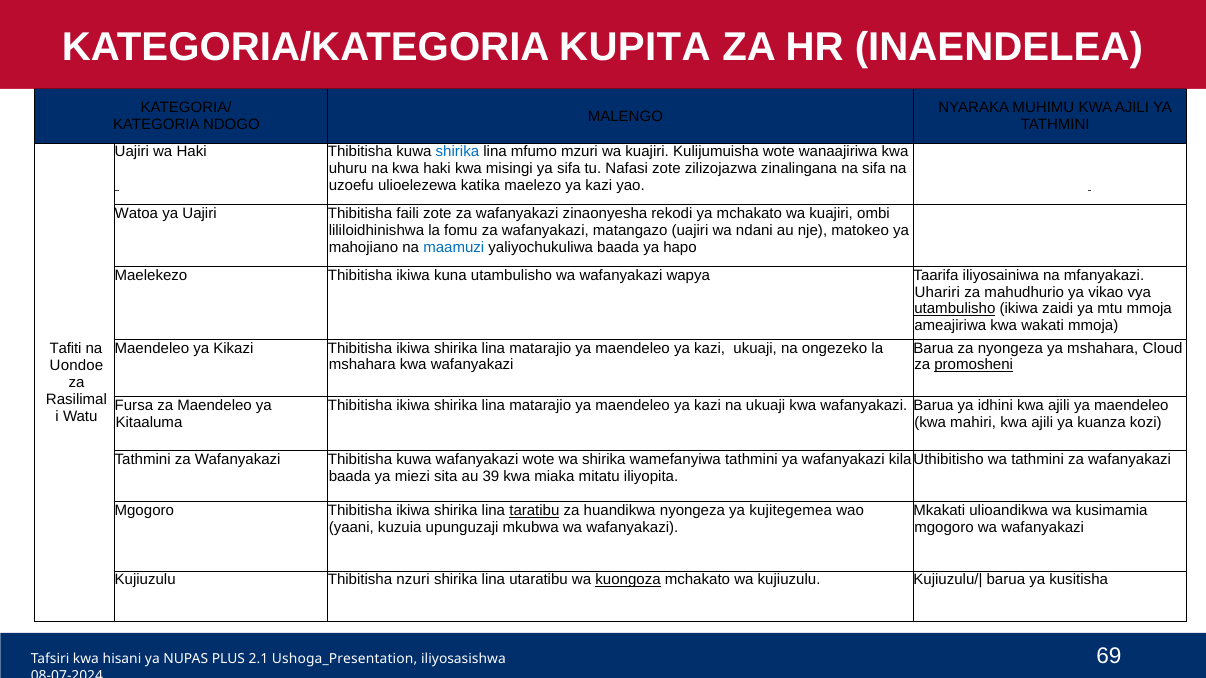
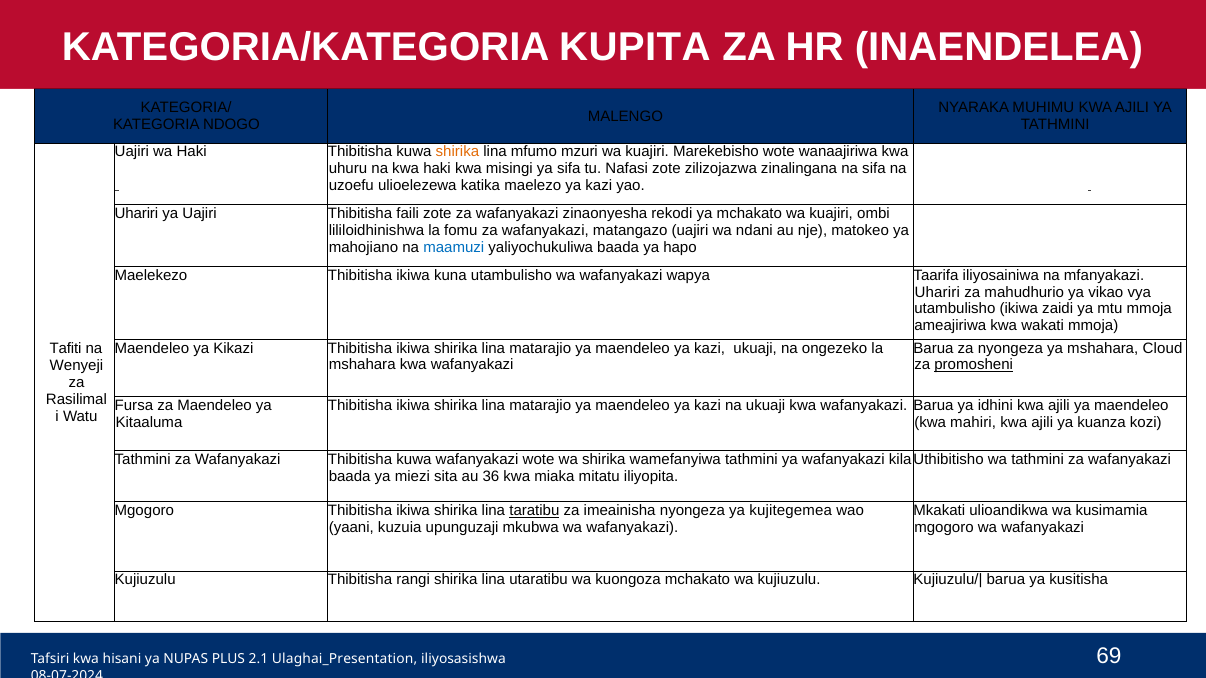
shirika at (457, 152) colour: blue -> orange
Kulijumuisha: Kulijumuisha -> Marekebisho
Watoa at (136, 214): Watoa -> Uhariri
utambulisho at (955, 309) underline: present -> none
Uondoe: Uondoe -> Wenyeji
39: 39 -> 36
huandikwa: huandikwa -> imeainisha
nzuri: nzuri -> rangi
kuongoza underline: present -> none
Ushoga_Presentation: Ushoga_Presentation -> Ulaghai_Presentation
